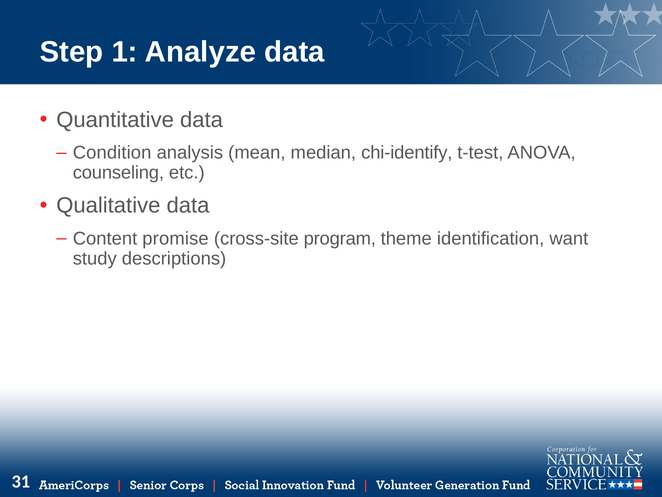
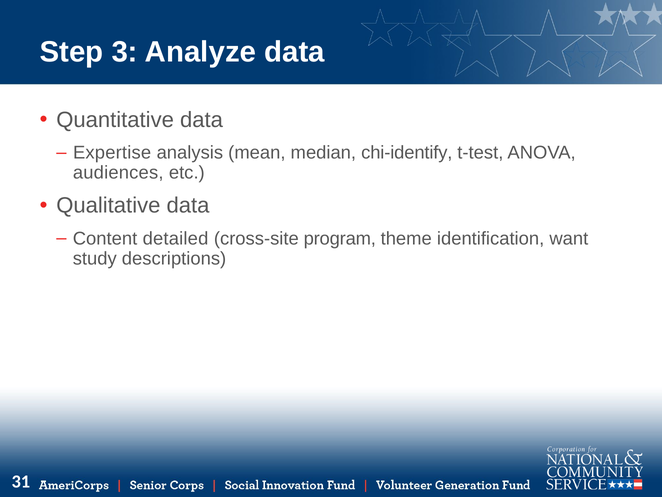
1: 1 -> 3
Condition: Condition -> Expertise
counseling: counseling -> audiences
promise: promise -> detailed
